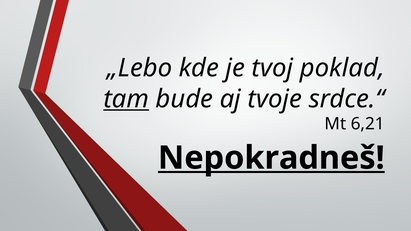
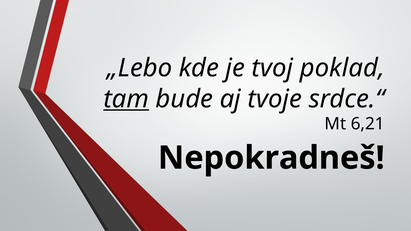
Nepokradneš underline: present -> none
